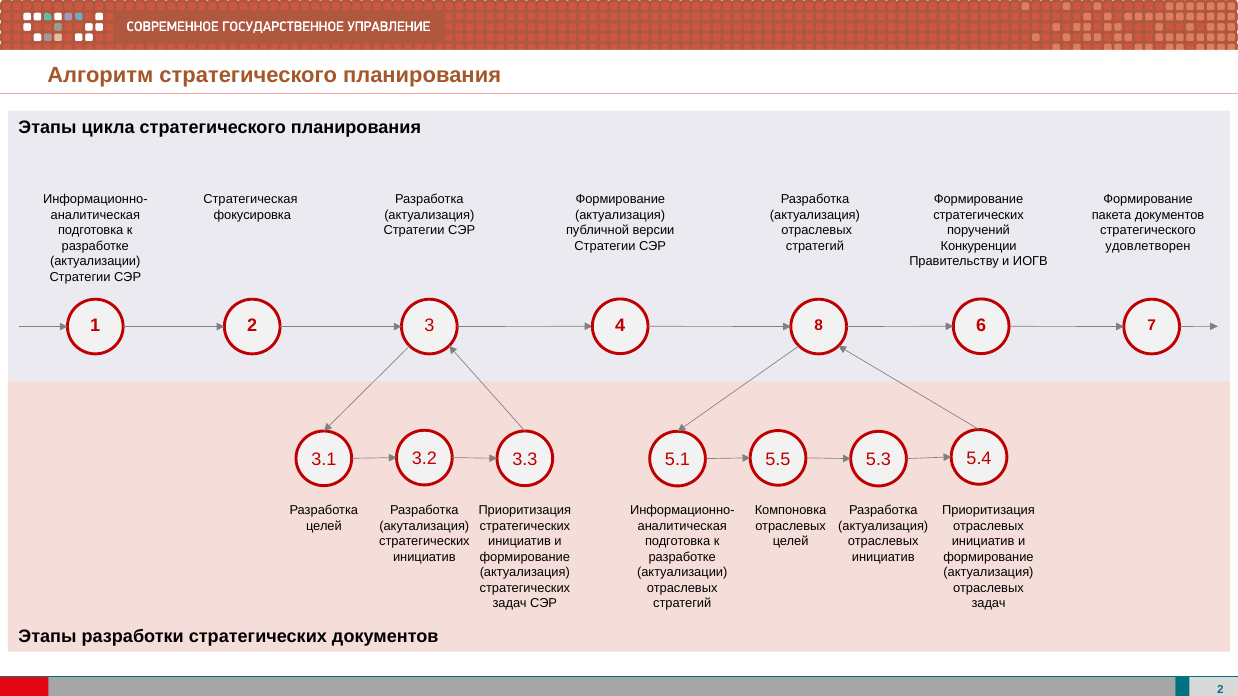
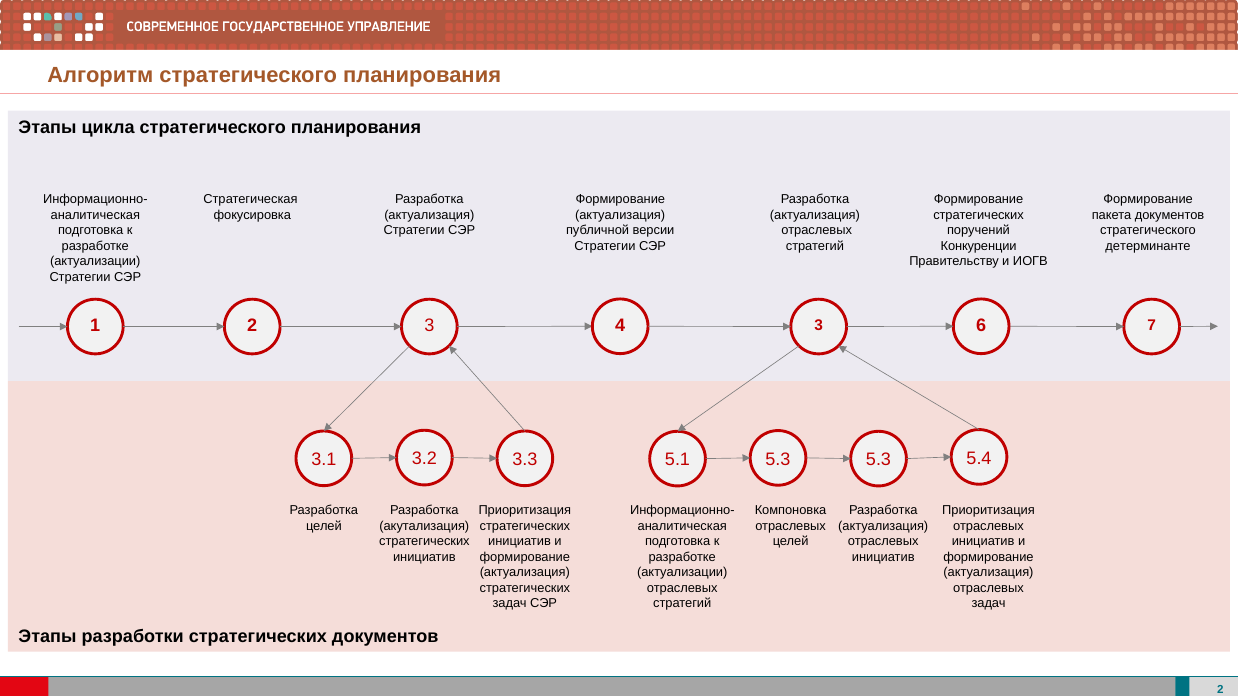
удовлетворен: удовлетворен -> детерминанте
3 8: 8 -> 3
5.1 5.5: 5.5 -> 5.3
